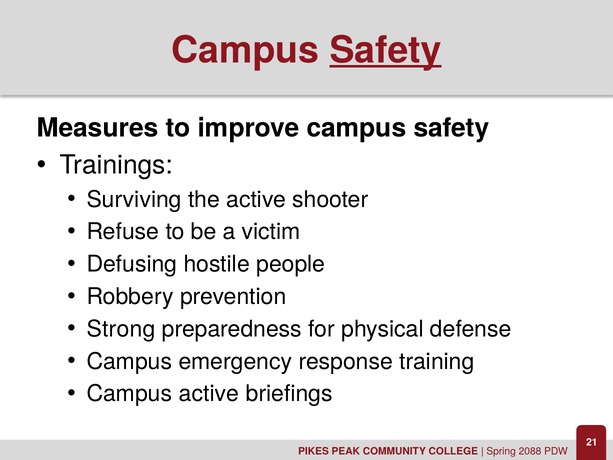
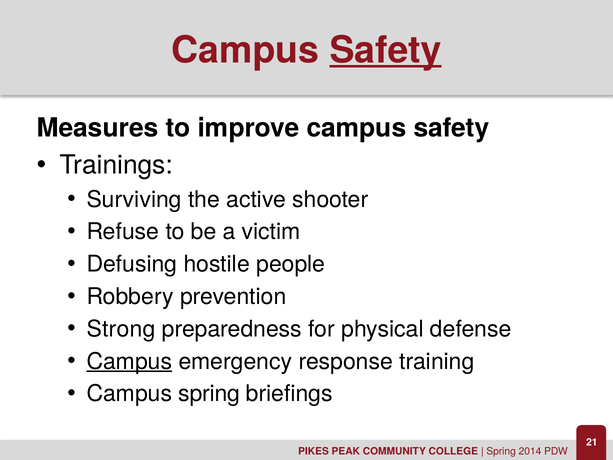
Campus at (129, 361) underline: none -> present
Campus active: active -> spring
2088: 2088 -> 2014
